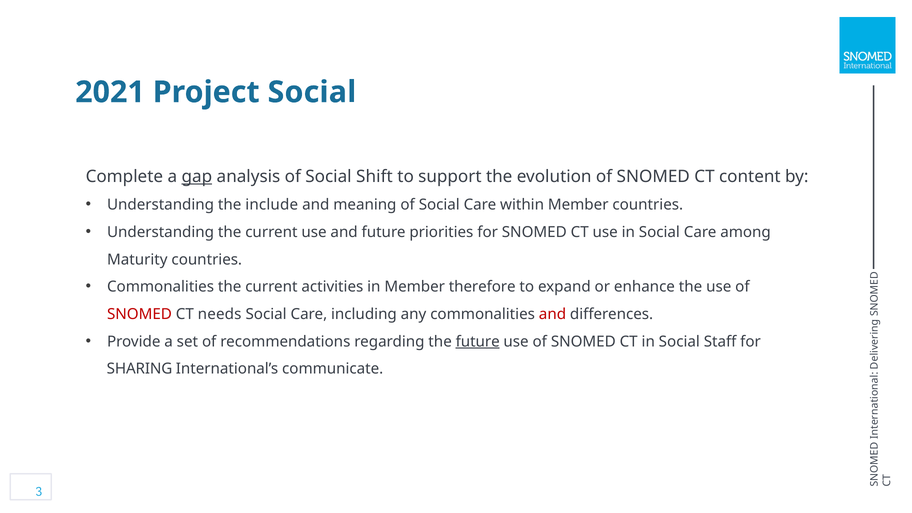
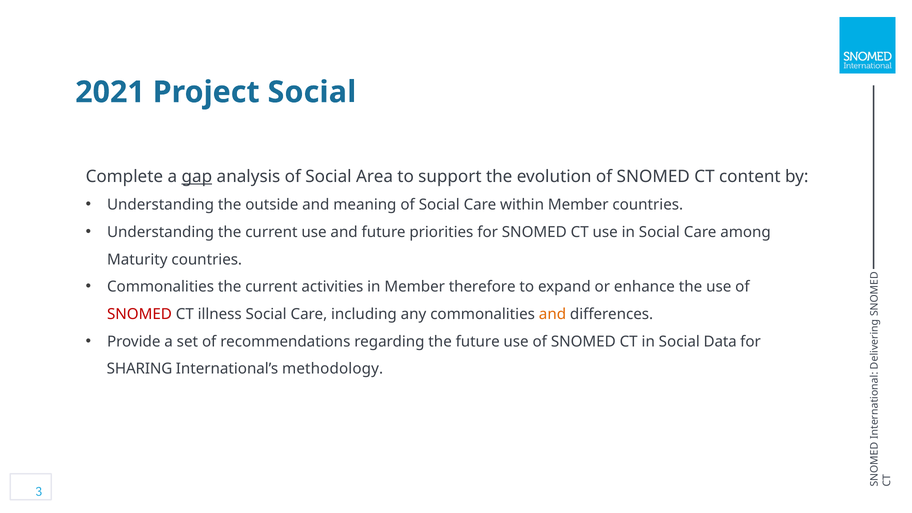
Shift: Shift -> Area
include: include -> outside
needs: needs -> illness
and at (552, 314) colour: red -> orange
future at (478, 342) underline: present -> none
Staff: Staff -> Data
communicate: communicate -> methodology
